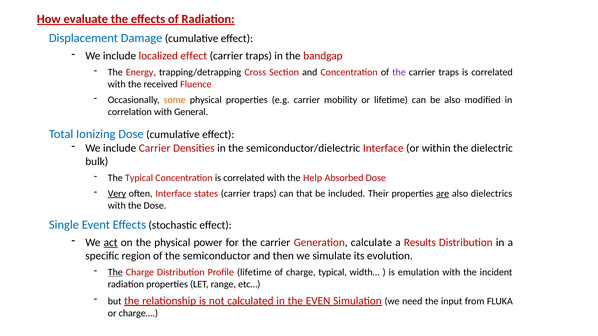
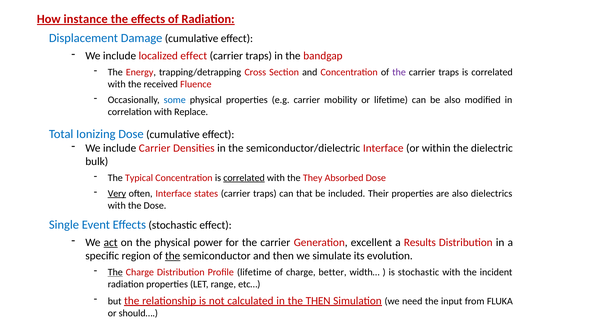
evaluate: evaluate -> instance
some colour: orange -> blue
General: General -> Replace
correlated at (244, 178) underline: none -> present
Help: Help -> They
are underline: present -> none
calculate: calculate -> excellent
the at (173, 256) underline: none -> present
charge typical: typical -> better
is emulation: emulation -> stochastic
the EVEN: EVEN -> THEN
charge…: charge… -> should…
